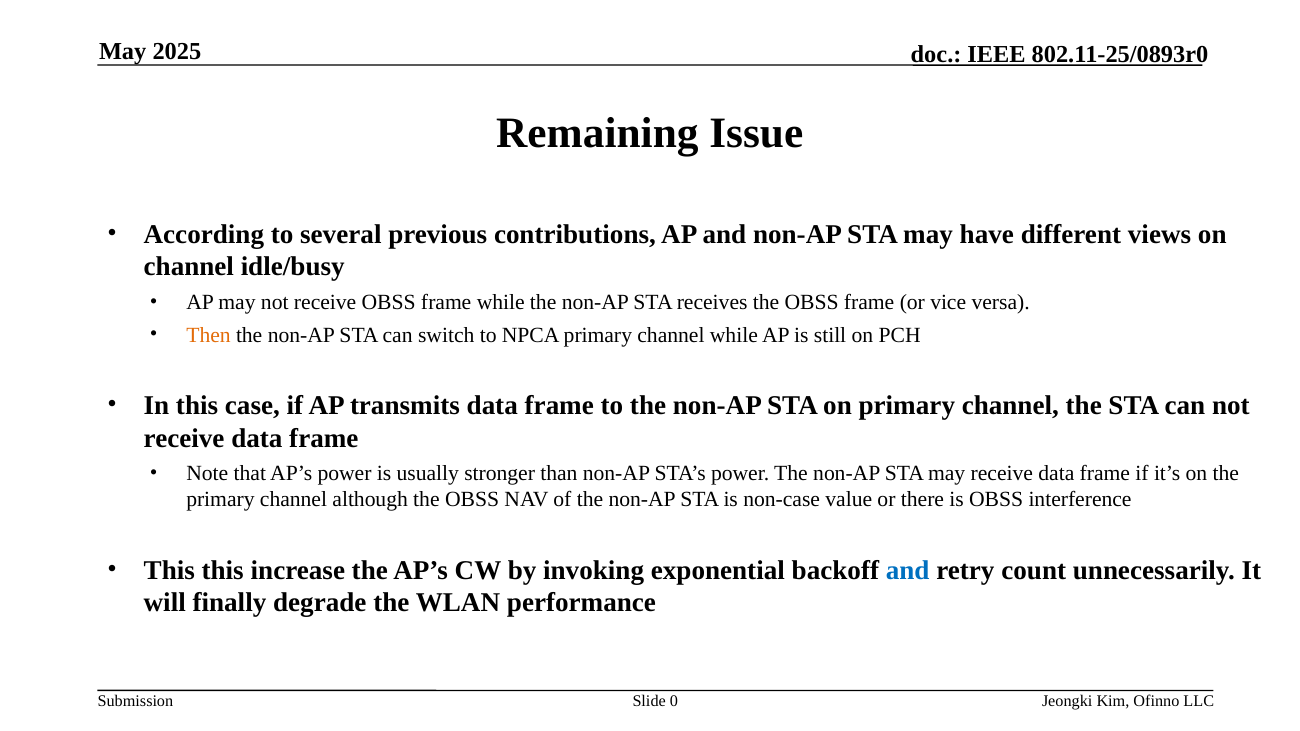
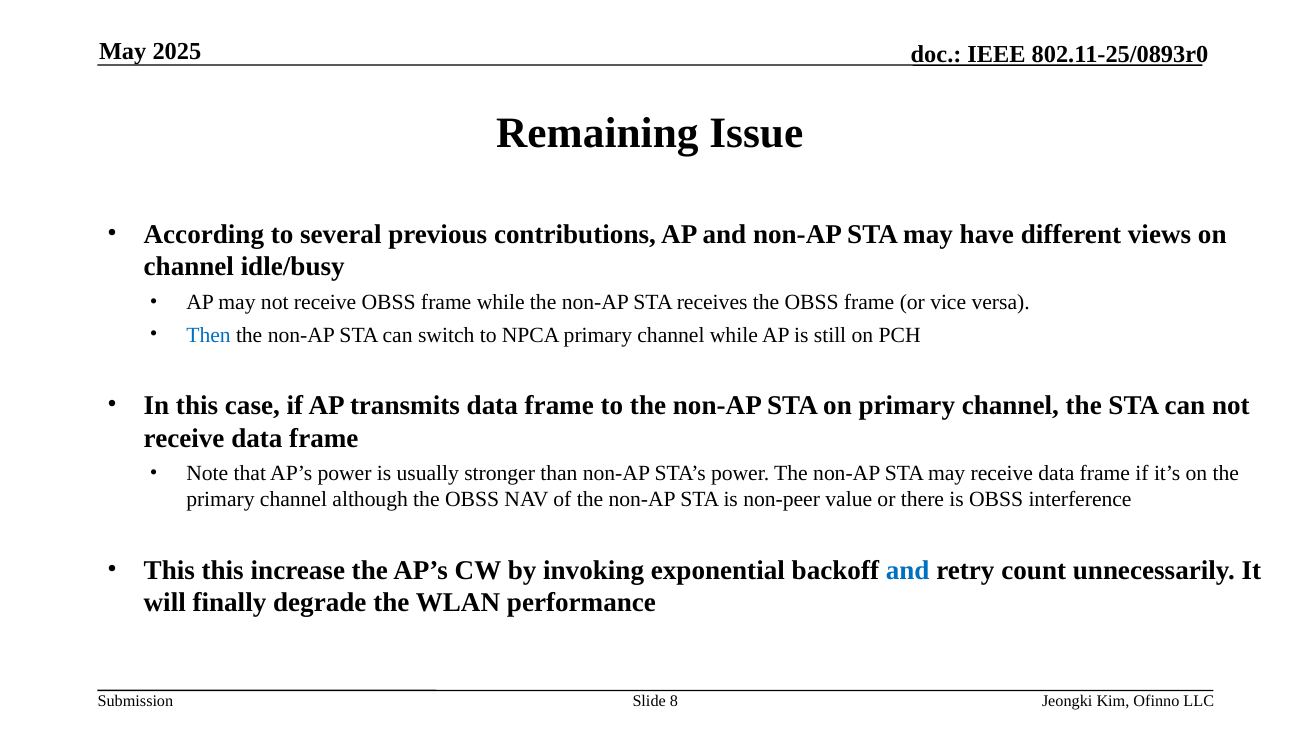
Then colour: orange -> blue
non-case: non-case -> non-peer
0: 0 -> 8
